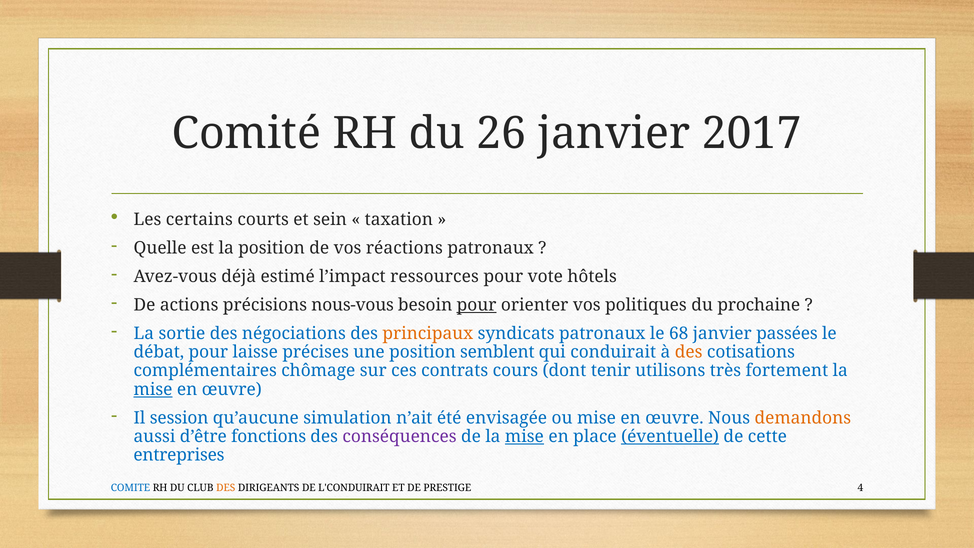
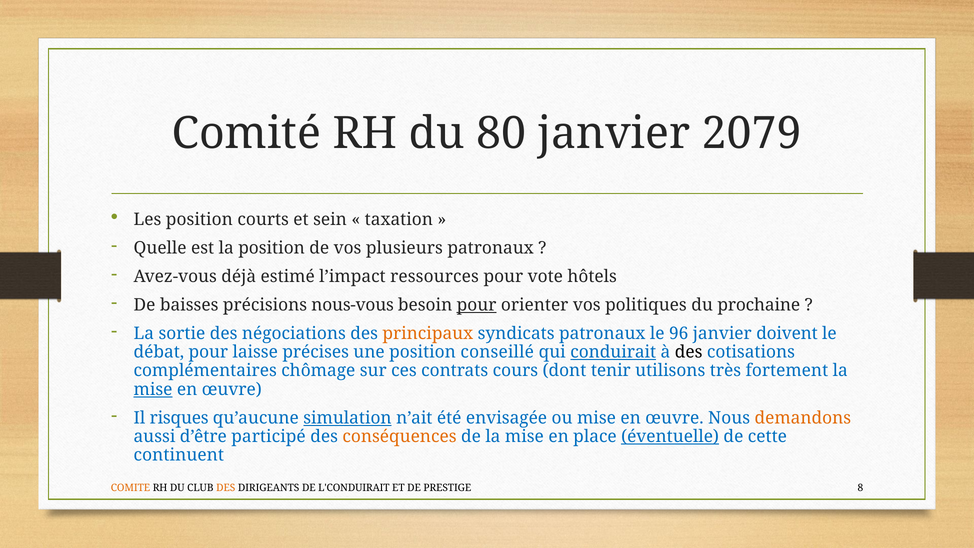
26: 26 -> 80
2017: 2017 -> 2079
Les certains: certains -> position
réactions: réactions -> plusieurs
actions: actions -> baisses
68: 68 -> 96
passées: passées -> doivent
semblent: semblent -> conseillé
conduirait underline: none -> present
des at (689, 352) colour: orange -> black
session: session -> risques
simulation underline: none -> present
fonctions: fonctions -> participé
conséquences colour: purple -> orange
mise at (524, 436) underline: present -> none
entreprises: entreprises -> continuent
COMITE colour: blue -> orange
4: 4 -> 8
